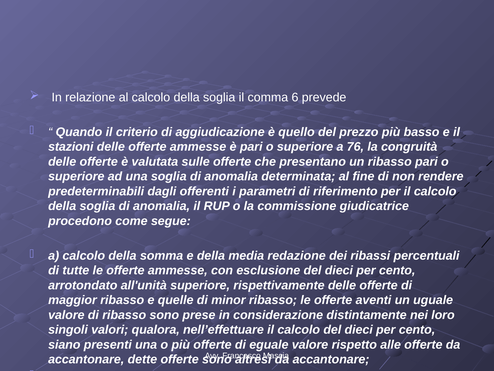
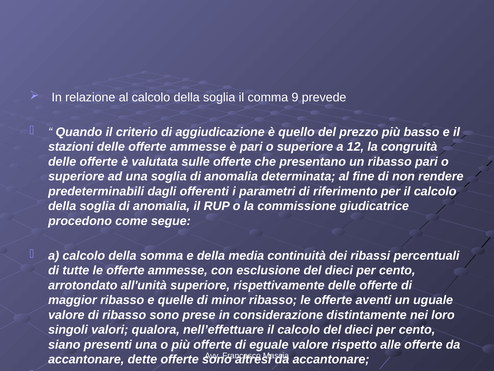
6: 6 -> 9
76: 76 -> 12
redazione: redazione -> continuità
